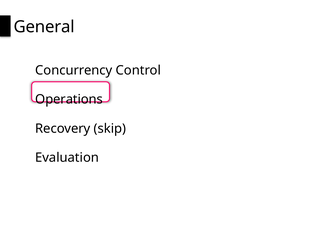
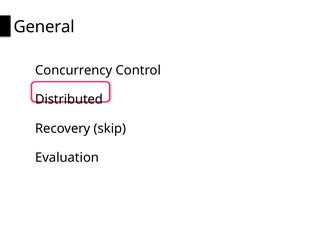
Operations: Operations -> Distributed
